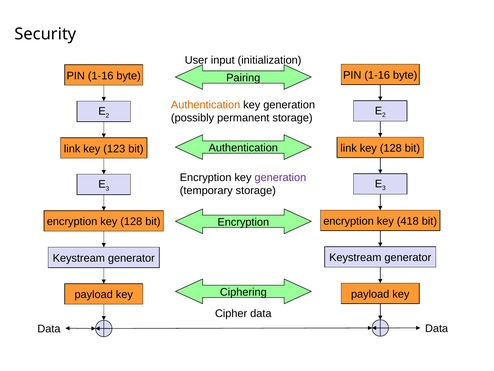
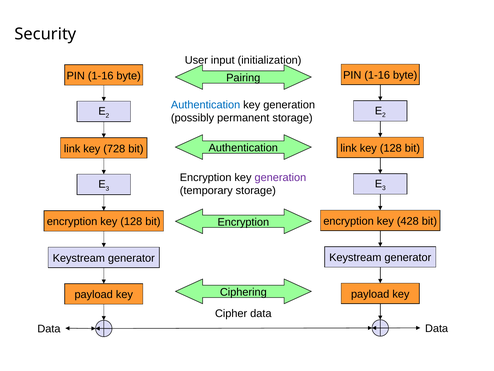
Authentication at (206, 105) colour: orange -> blue
123: 123 -> 728
418: 418 -> 428
